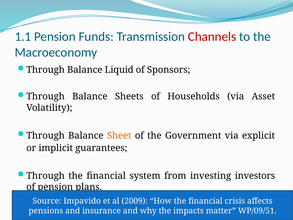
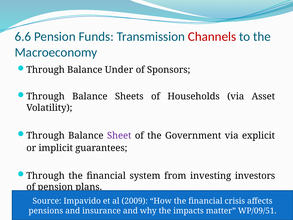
1.1: 1.1 -> 6.6
Liquid: Liquid -> Under
Sheet colour: orange -> purple
